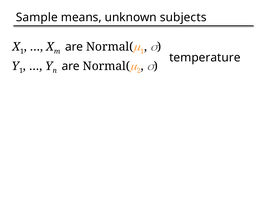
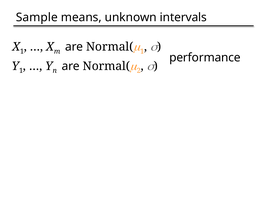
subjects: subjects -> intervals
temperature: temperature -> performance
